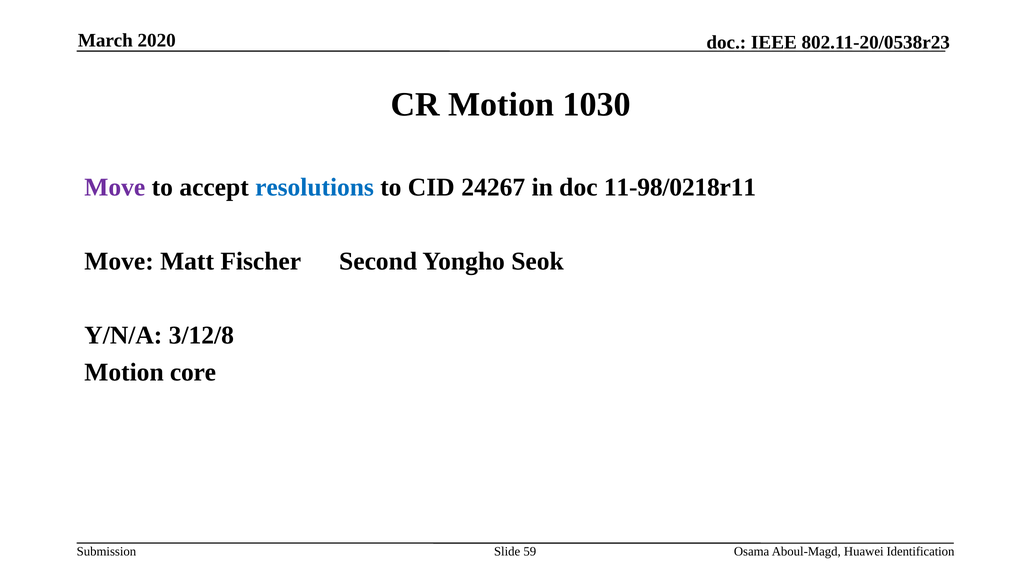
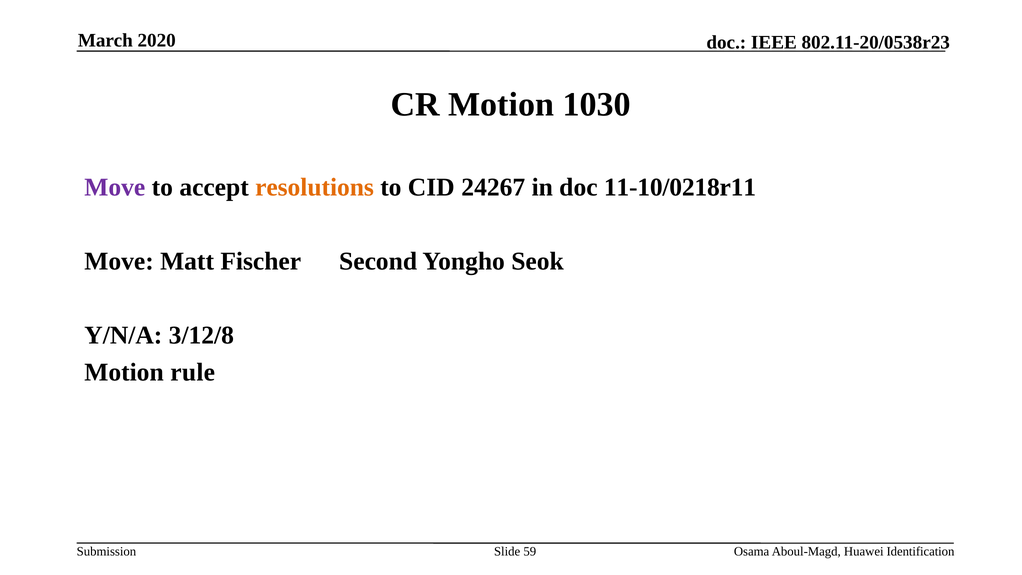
resolutions colour: blue -> orange
11-98/0218r11: 11-98/0218r11 -> 11-10/0218r11
core: core -> rule
